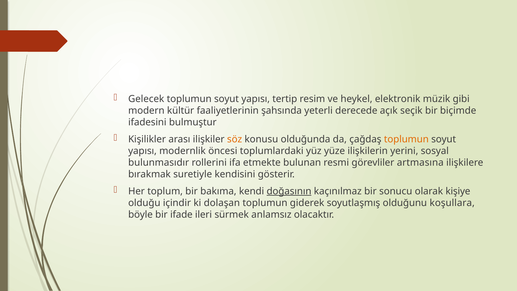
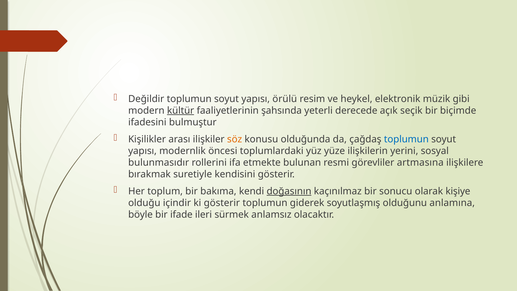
Gelecek: Gelecek -> Değildir
tertip: tertip -> örülü
kültür underline: none -> present
toplumun at (406, 139) colour: orange -> blue
ki dolaşan: dolaşan -> gösterir
koşullara: koşullara -> anlamına
